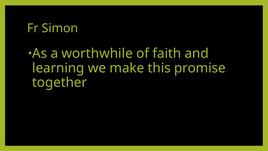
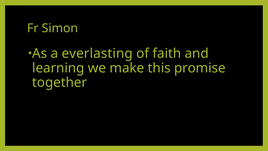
worthwhile: worthwhile -> everlasting
